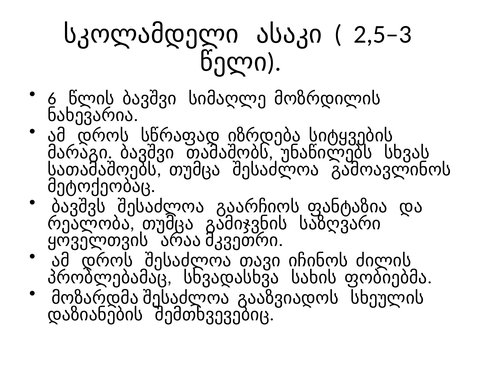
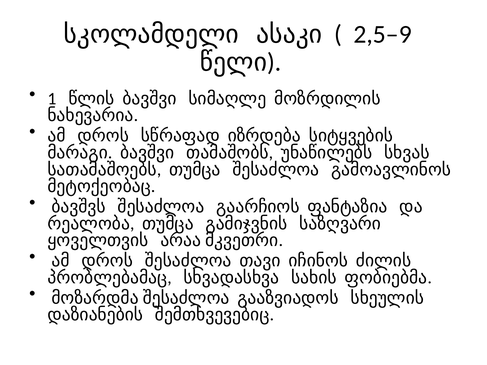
2,5–3: 2,5–3 -> 2,5–9
6: 6 -> 1
